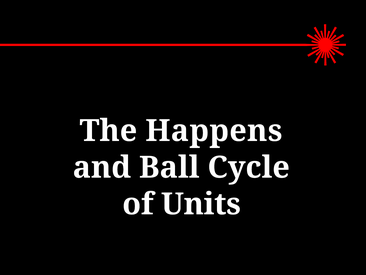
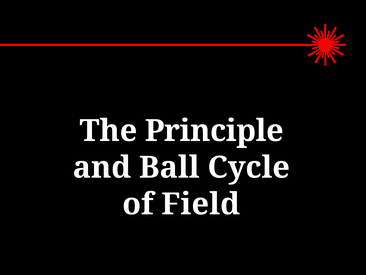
Happens: Happens -> Principle
Units: Units -> Field
